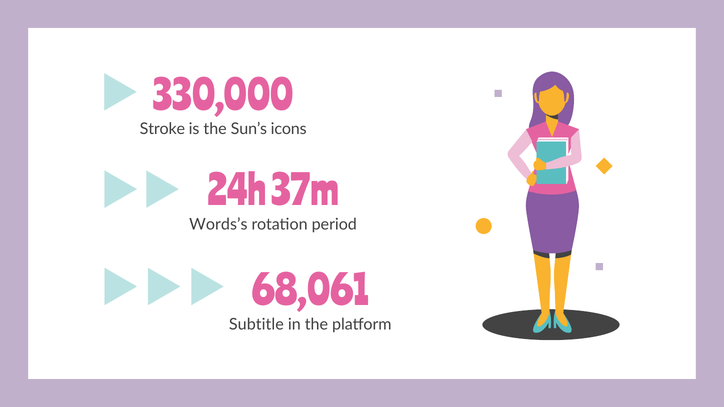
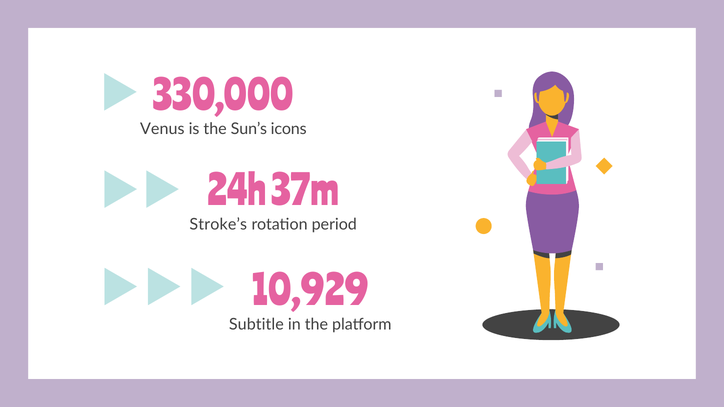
Stroke: Stroke -> Venus
Words’s: Words’s -> Stroke’s
68,061: 68,061 -> 10,929
